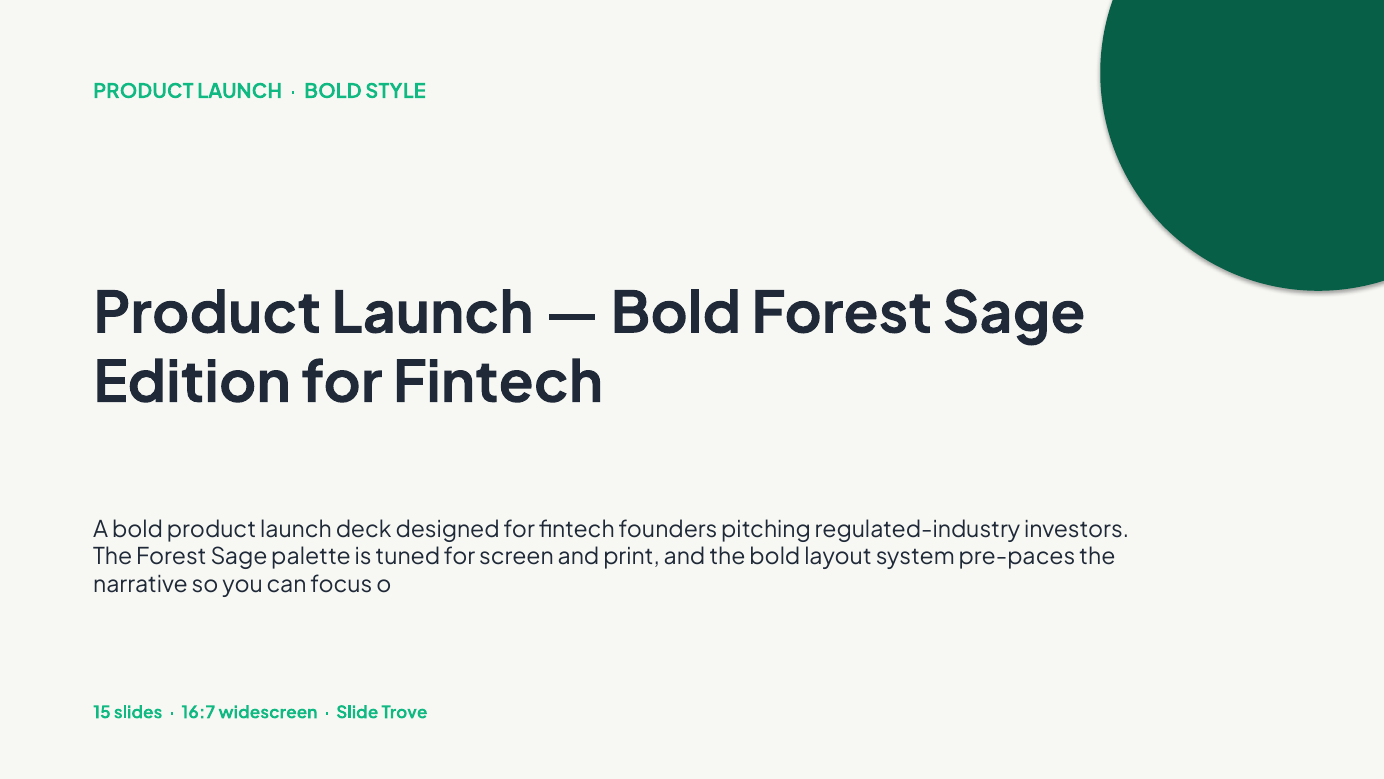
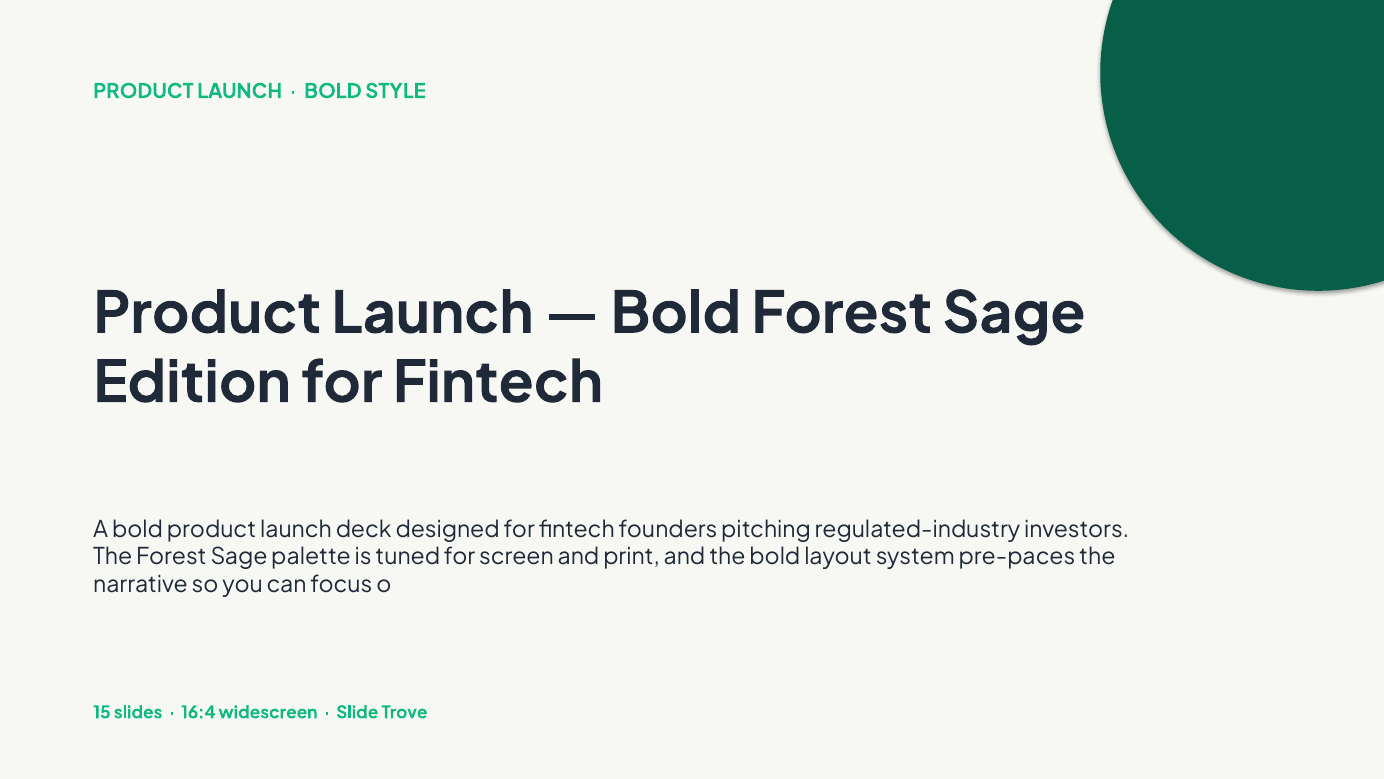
16:7: 16:7 -> 16:4
